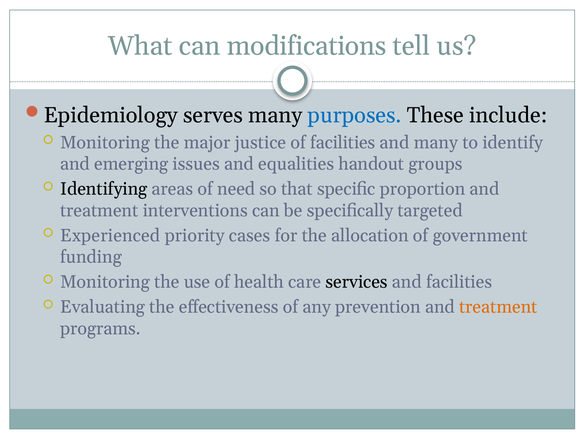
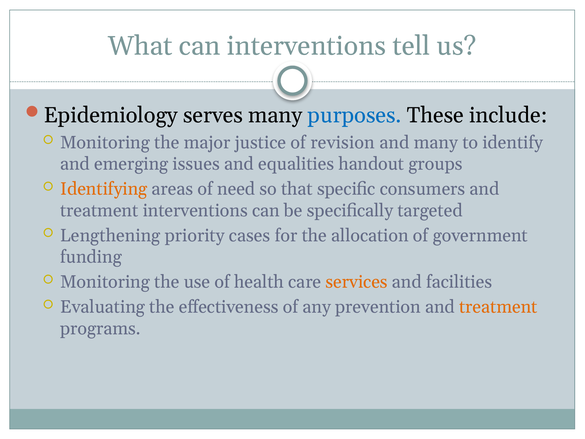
can modifications: modifications -> interventions
of facilities: facilities -> revision
Identifying colour: black -> orange
proportion: proportion -> consumers
Experienced: Experienced -> Lengthening
services colour: black -> orange
